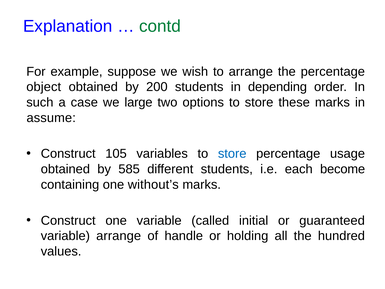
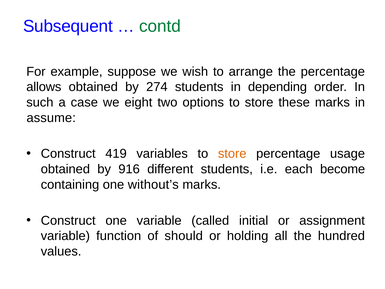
Explanation: Explanation -> Subsequent
object: object -> allows
200: 200 -> 274
large: large -> eight
105: 105 -> 419
store at (232, 154) colour: blue -> orange
585: 585 -> 916
guaranteed: guaranteed -> assignment
variable arrange: arrange -> function
handle: handle -> should
